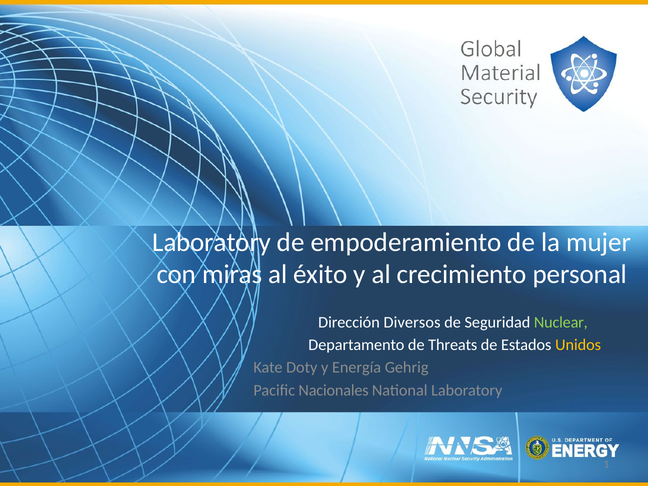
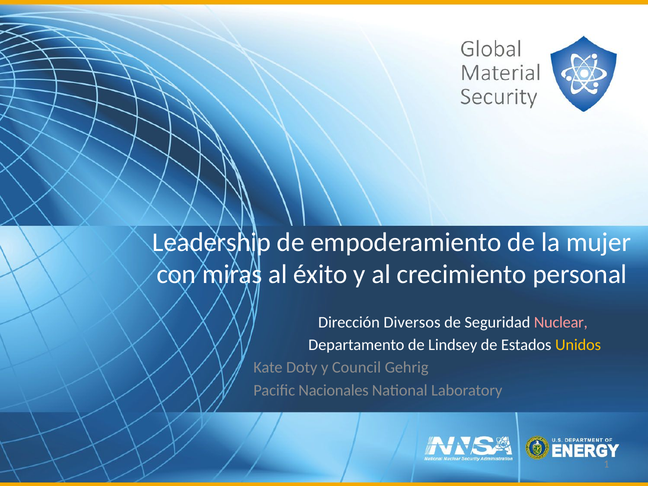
Laboratory at (212, 242): Laboratory -> Leadership
Nuclear colour: light green -> pink
Threats: Threats -> Lindsey
Energía: Energía -> Council
